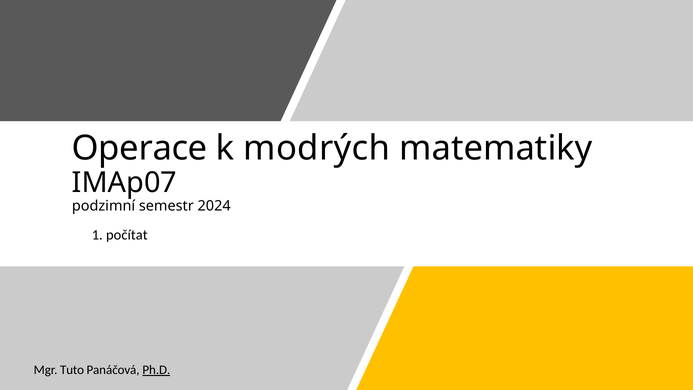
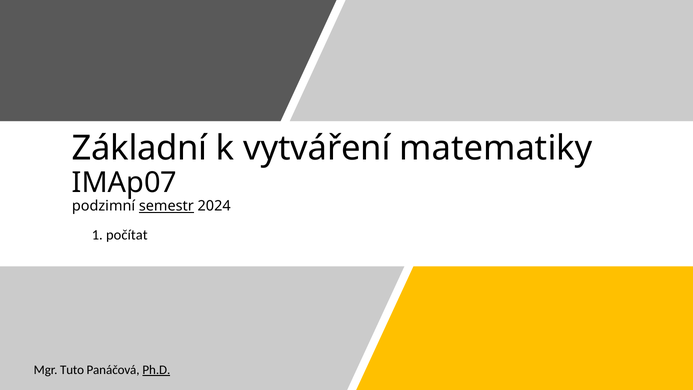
Operace: Operace -> Základní
modrých: modrých -> vytváření
semestr underline: none -> present
